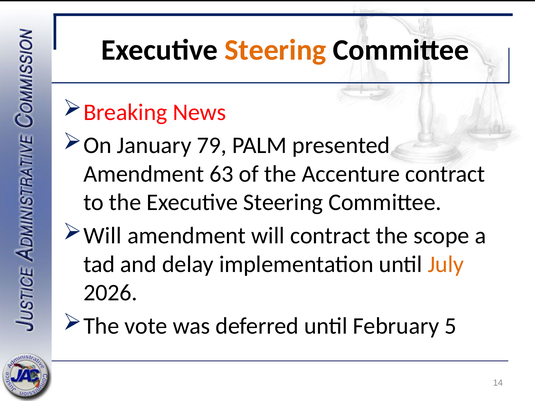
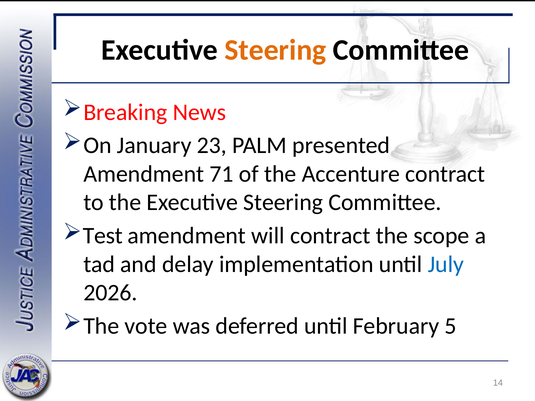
79: 79 -> 23
63: 63 -> 71
Will at (103, 236): Will -> Test
July colour: orange -> blue
